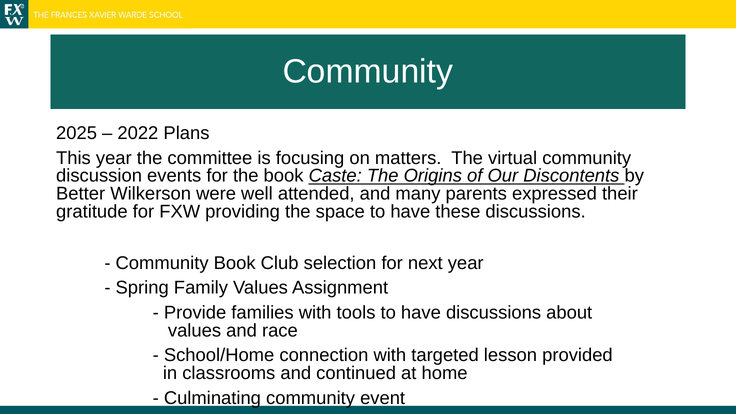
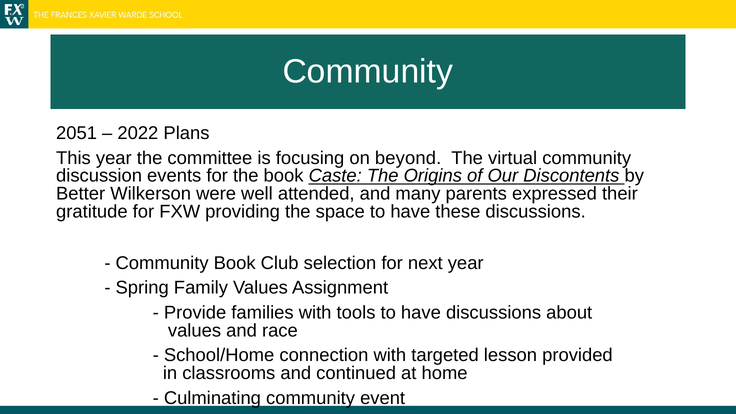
2025: 2025 -> 2051
matters: matters -> beyond
